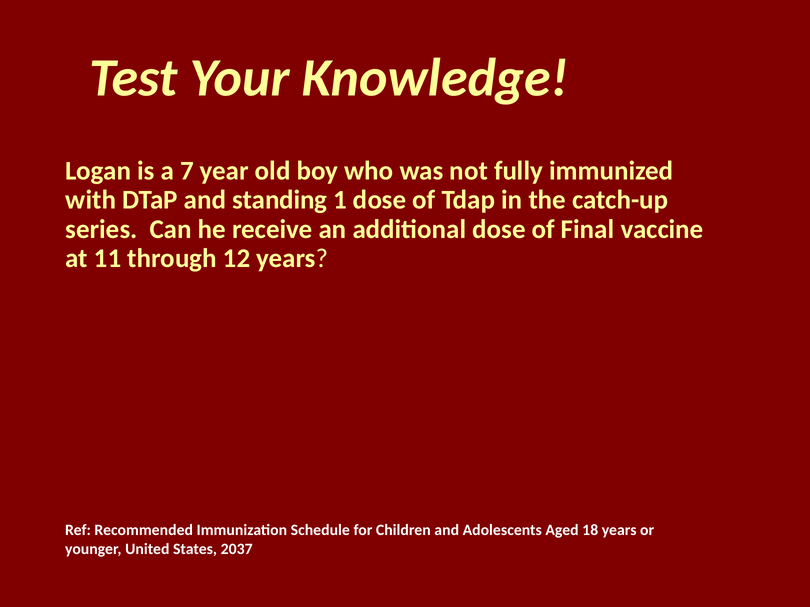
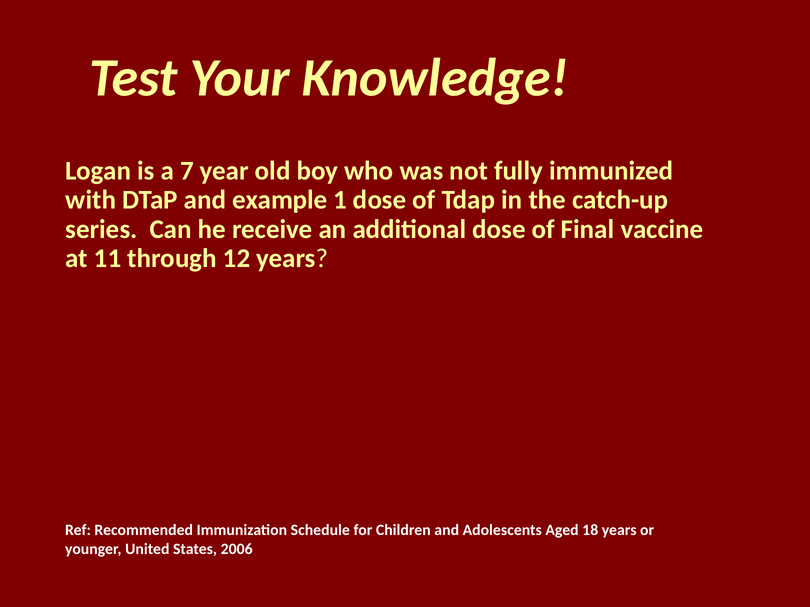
standing: standing -> example
2037: 2037 -> 2006
